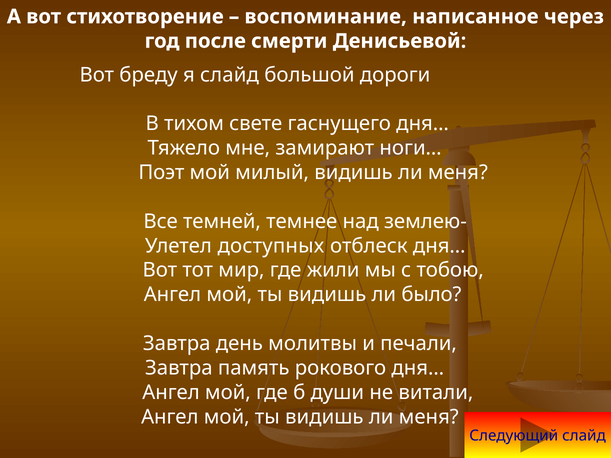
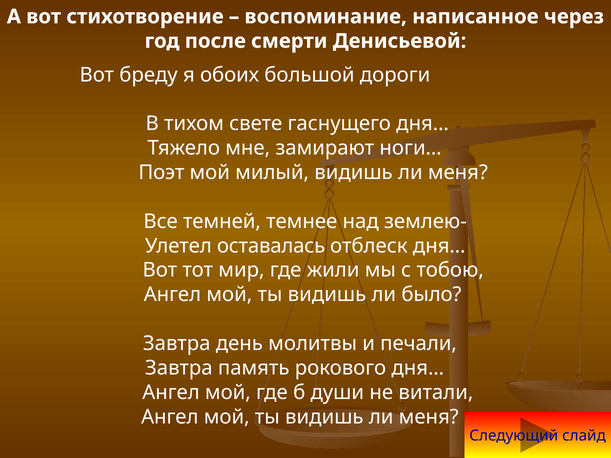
я слайд: слайд -> обоих
доступных: доступных -> оставалась
